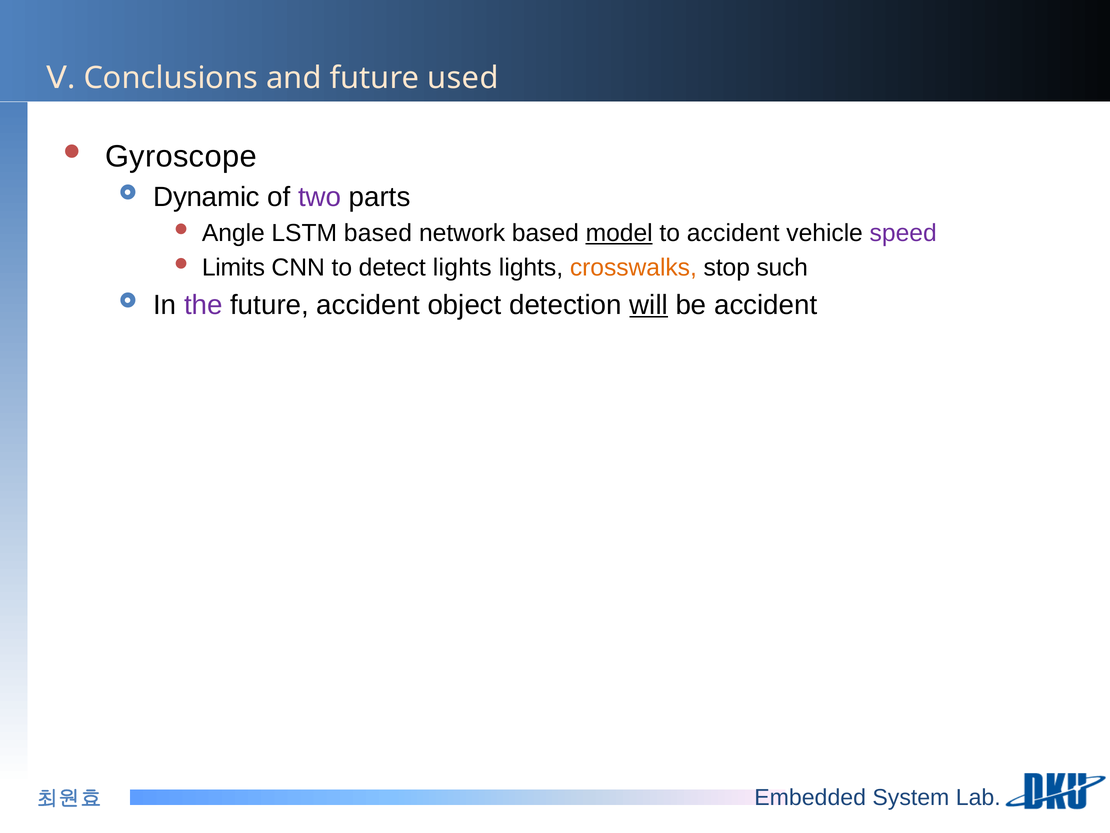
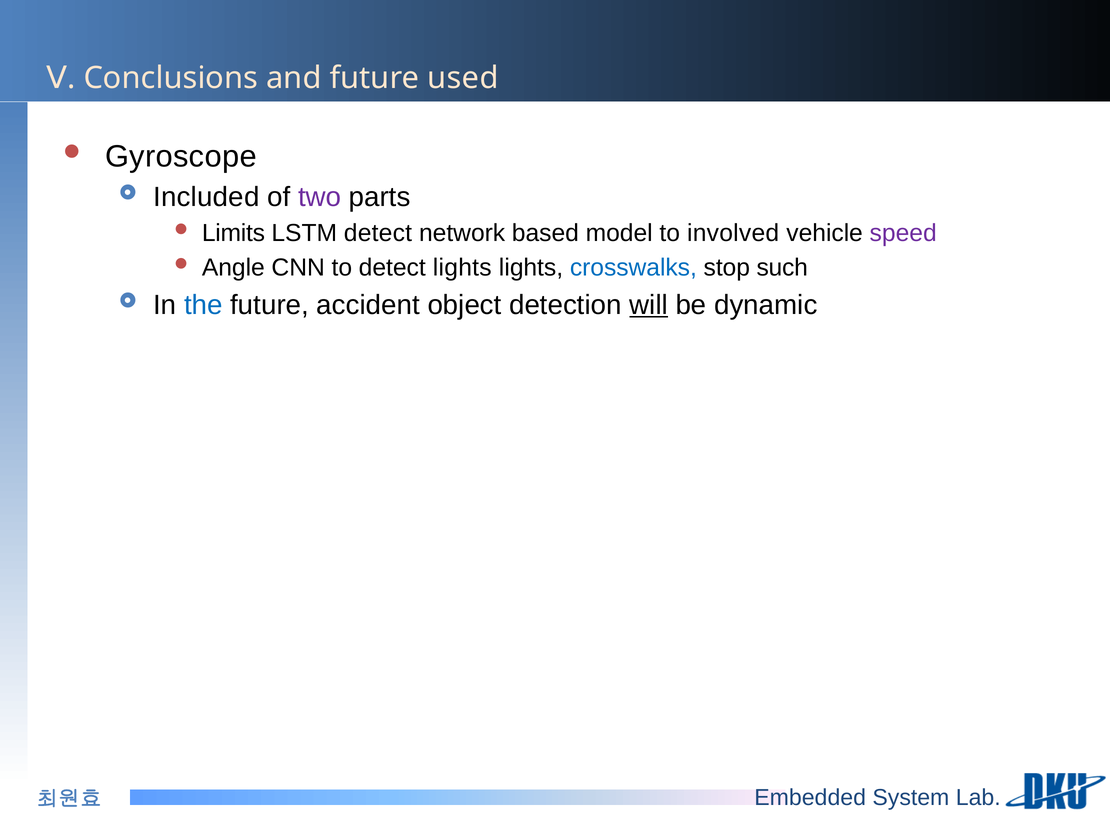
Dynamic: Dynamic -> Included
Angle: Angle -> Limits
LSTM based: based -> detect
model underline: present -> none
to accident: accident -> involved
Limits: Limits -> Angle
crosswalks colour: orange -> blue
the colour: purple -> blue
be accident: accident -> dynamic
